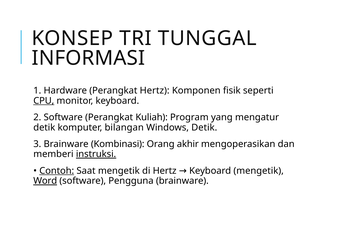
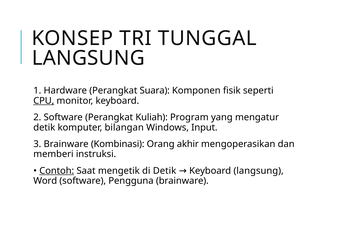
INFORMASI at (88, 58): INFORMASI -> LANGSUNG
Perangkat Hertz: Hertz -> Suara
Windows Detik: Detik -> Input
instruksi underline: present -> none
di Hertz: Hertz -> Detik
Keyboard mengetik: mengetik -> langsung
Word underline: present -> none
